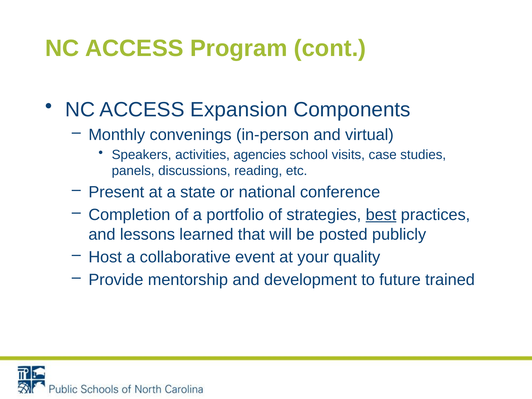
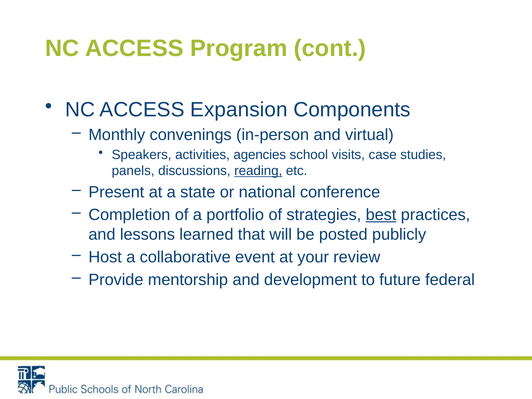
reading underline: none -> present
quality: quality -> review
trained: trained -> federal
